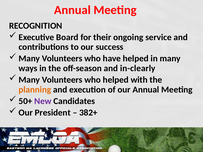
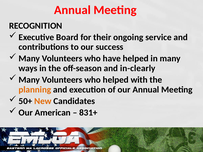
New colour: purple -> orange
President: President -> American
382+: 382+ -> 831+
